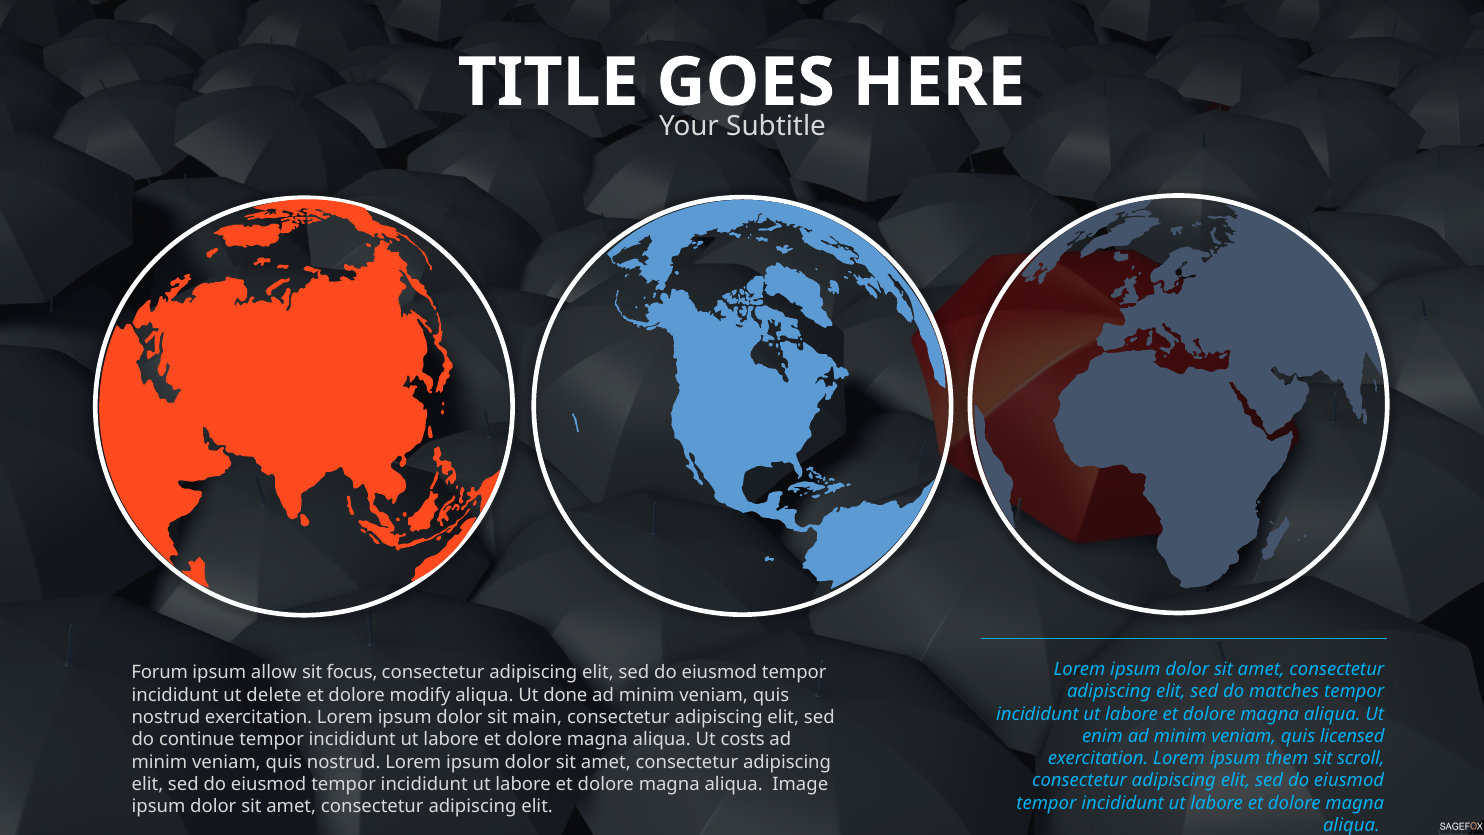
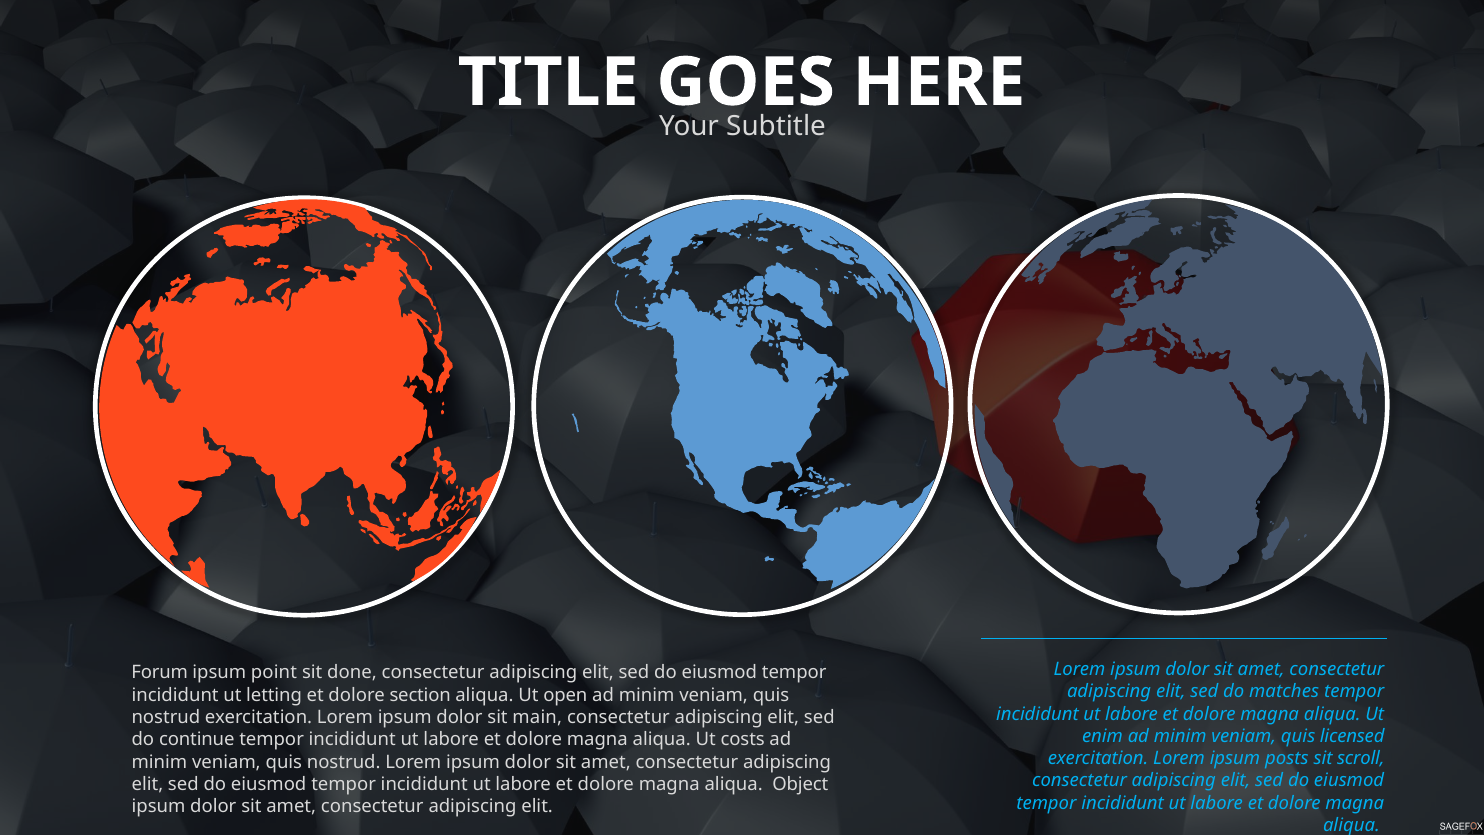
allow: allow -> point
focus: focus -> done
delete: delete -> letting
modify: modify -> section
done: done -> open
them: them -> posts
Image: Image -> Object
